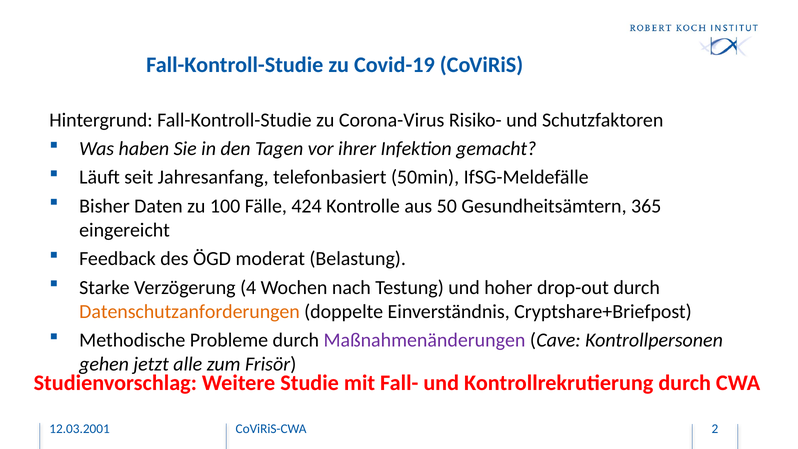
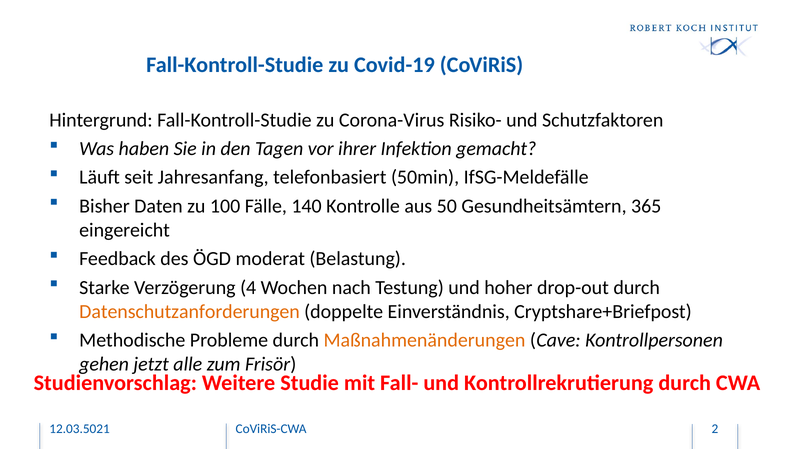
424: 424 -> 140
Maßnahmenänderungen colour: purple -> orange
12.03.2001: 12.03.2001 -> 12.03.5021
